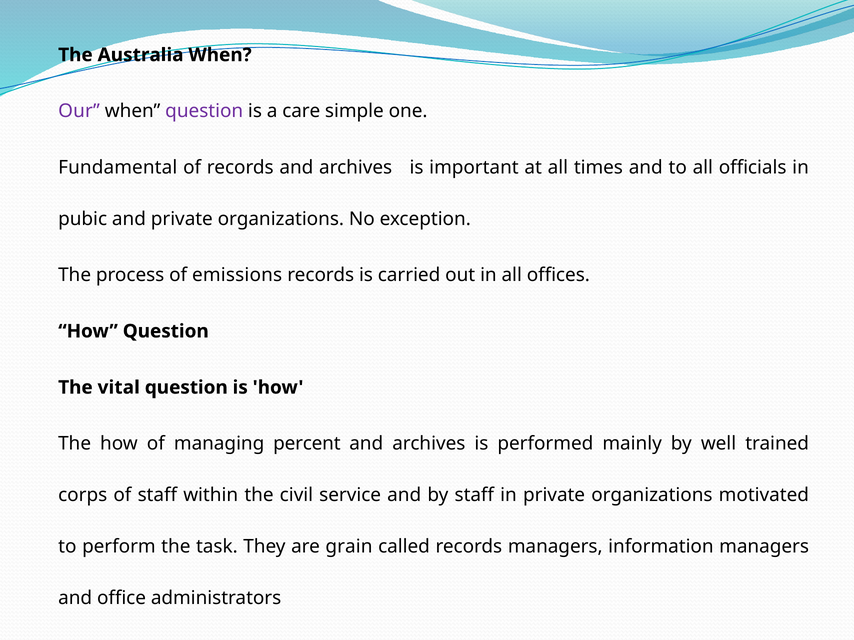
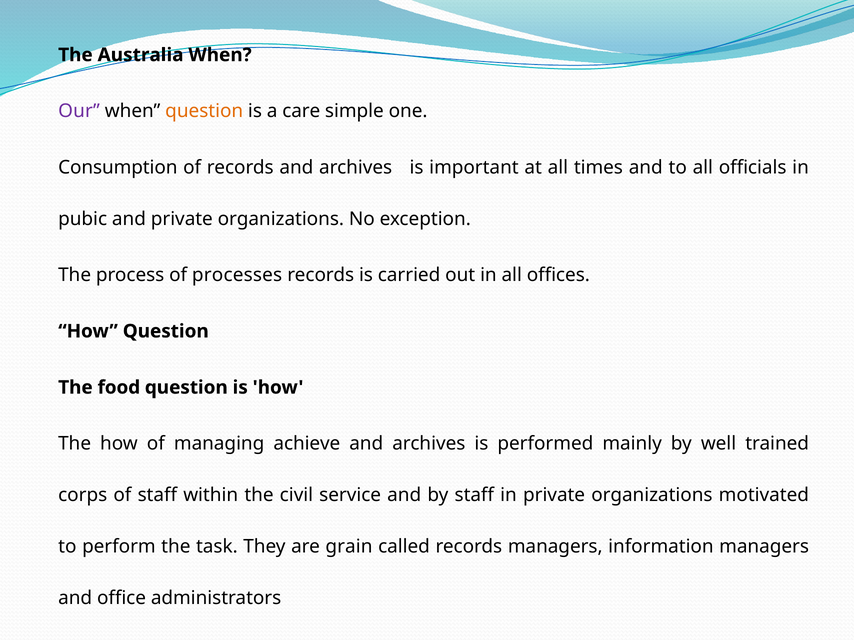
question at (204, 111) colour: purple -> orange
Fundamental: Fundamental -> Consumption
emissions: emissions -> processes
vital: vital -> food
percent: percent -> achieve
